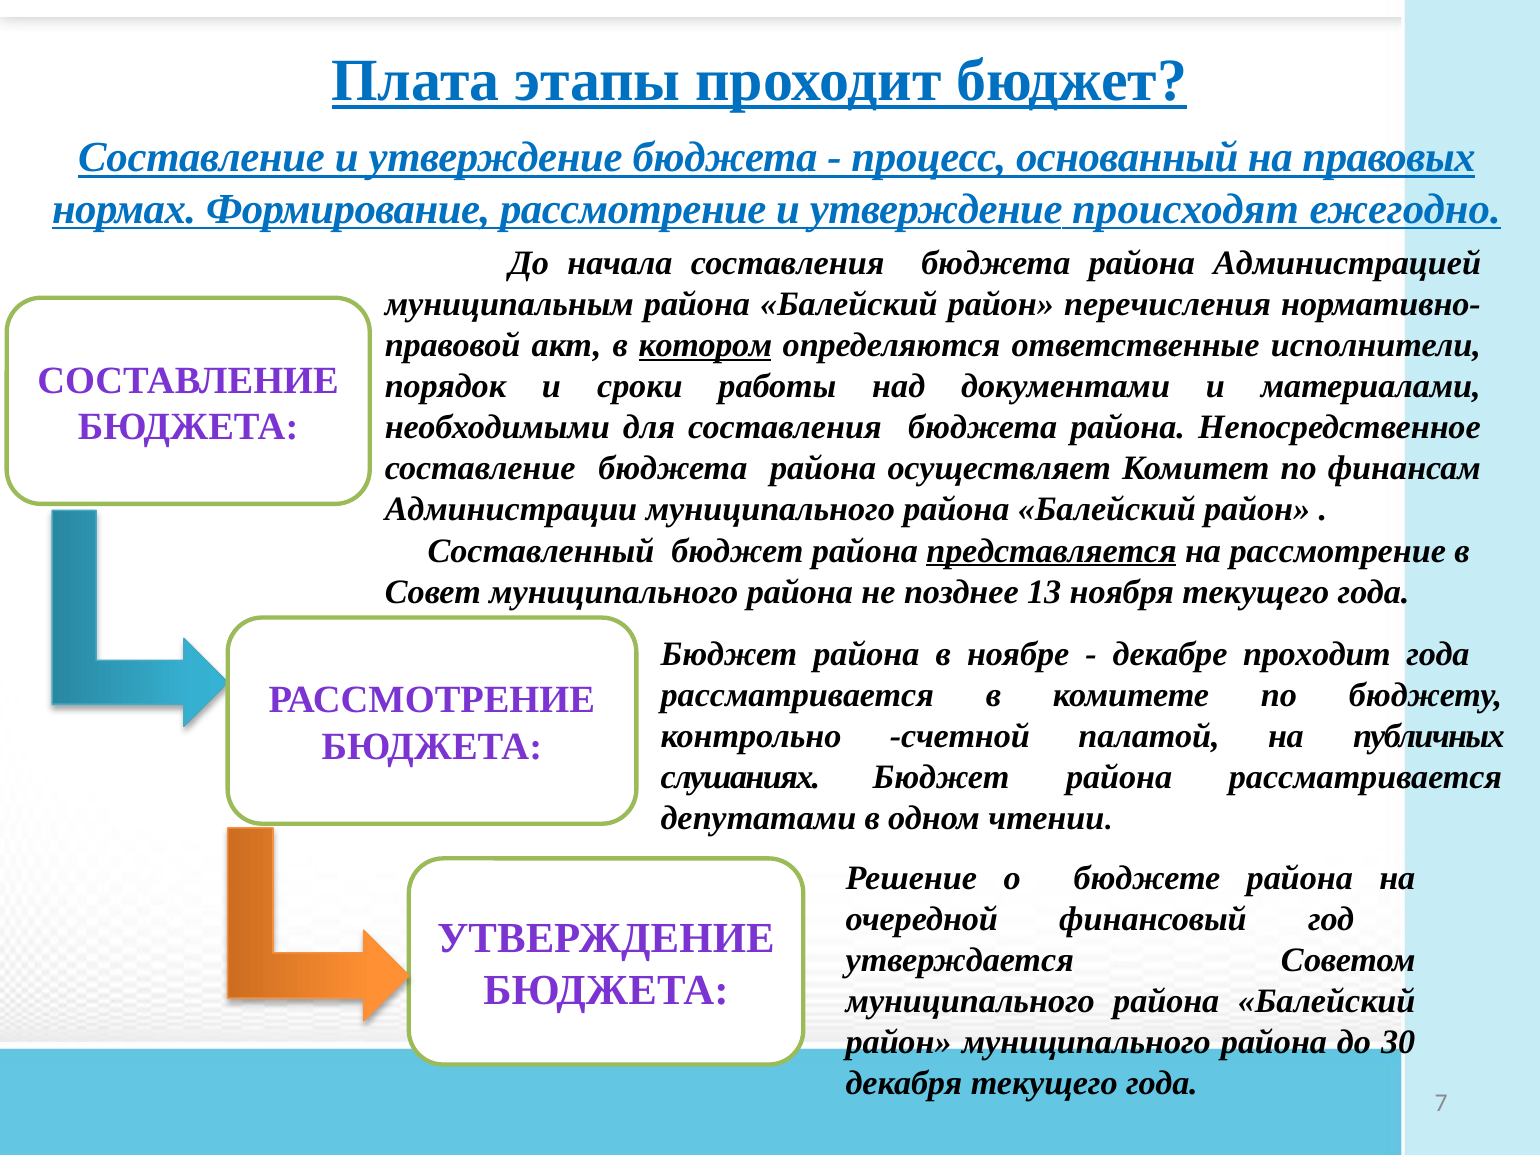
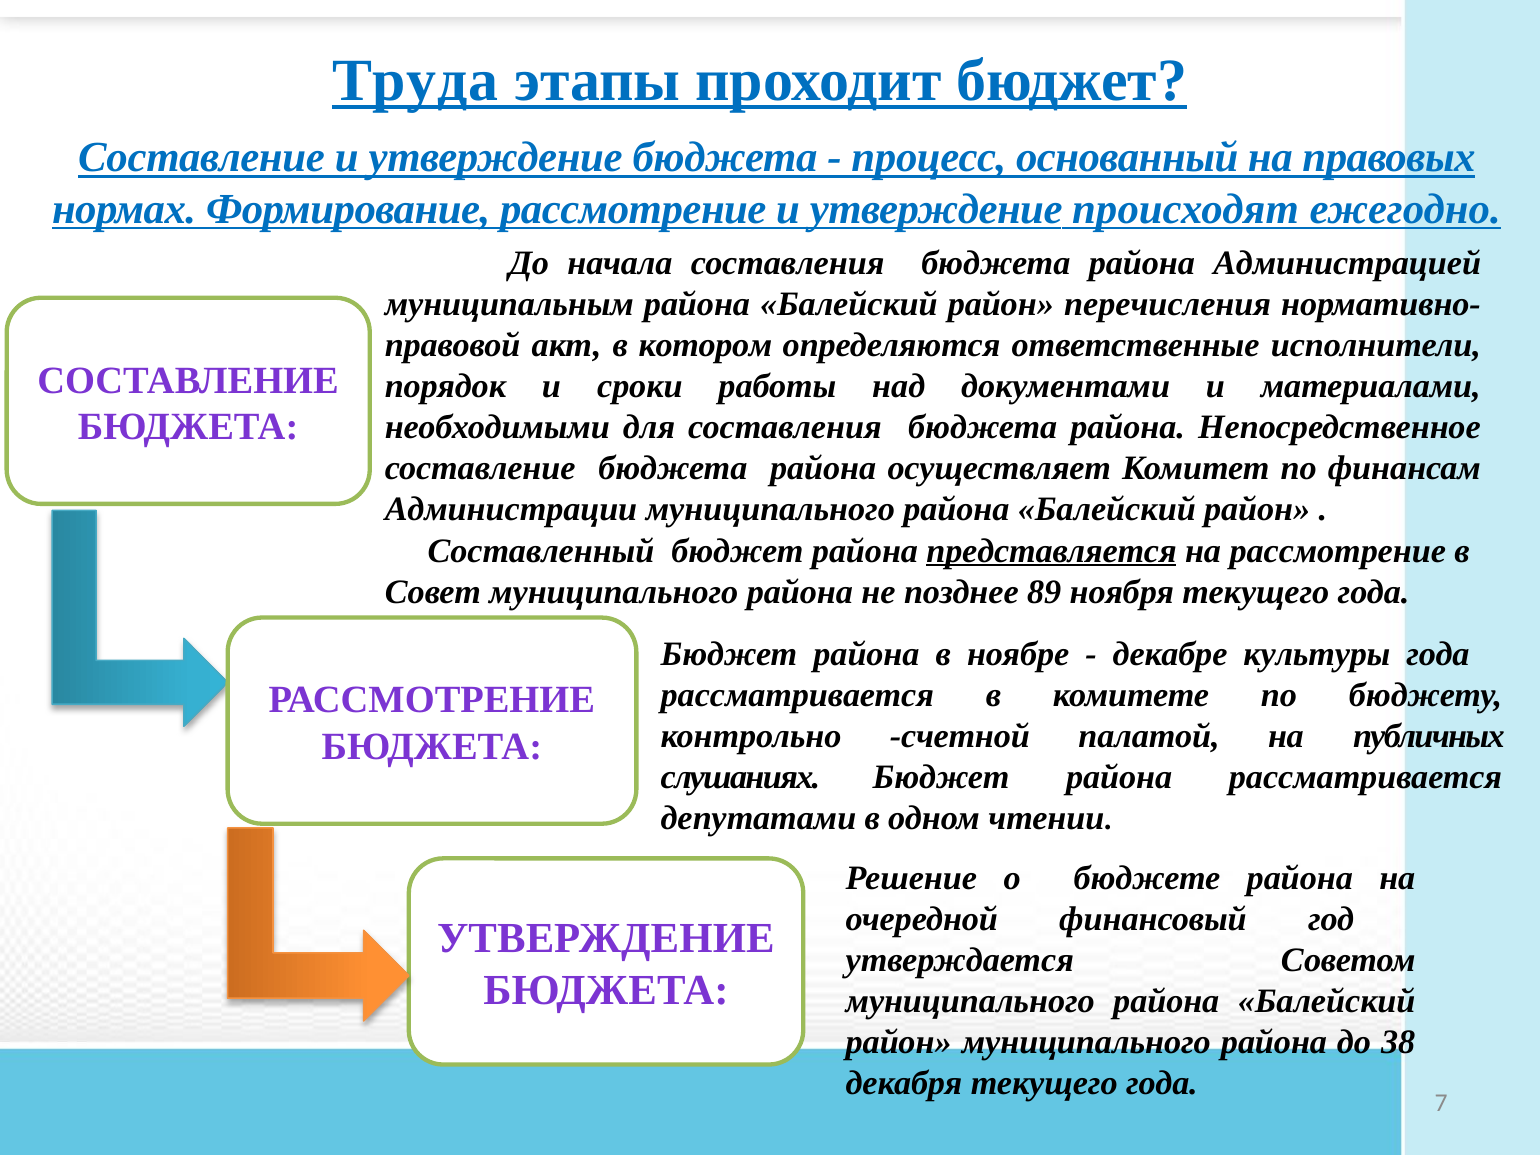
Плата: Плата -> Труда
котором underline: present -> none
13: 13 -> 89
декабре проходит: проходит -> культуры
30: 30 -> 38
